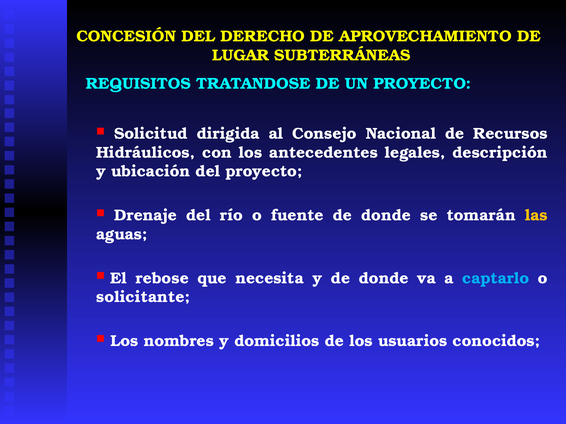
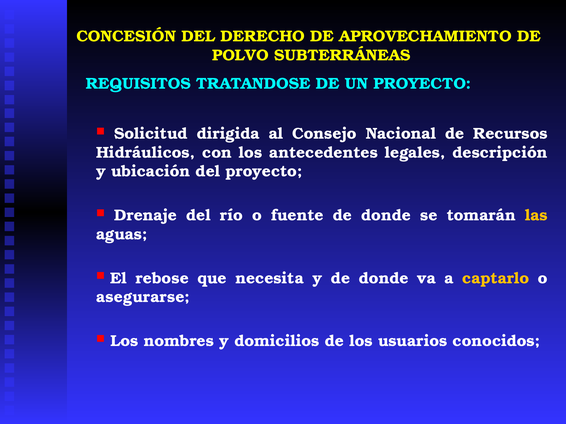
LUGAR: LUGAR -> POLVO
captarlo colour: light blue -> yellow
solicitante: solicitante -> asegurarse
